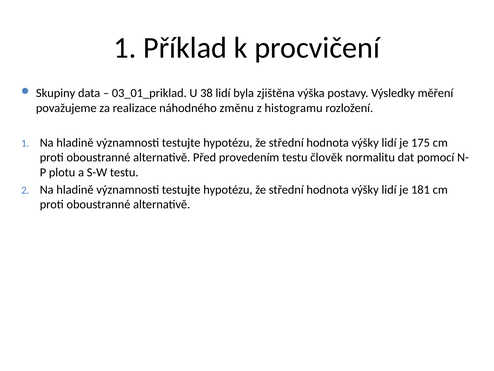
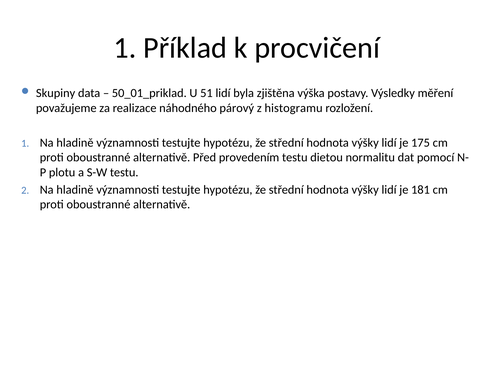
03_01_priklad: 03_01_priklad -> 50_01_priklad
38: 38 -> 51
změnu: změnu -> párový
člověk: člověk -> dietou
